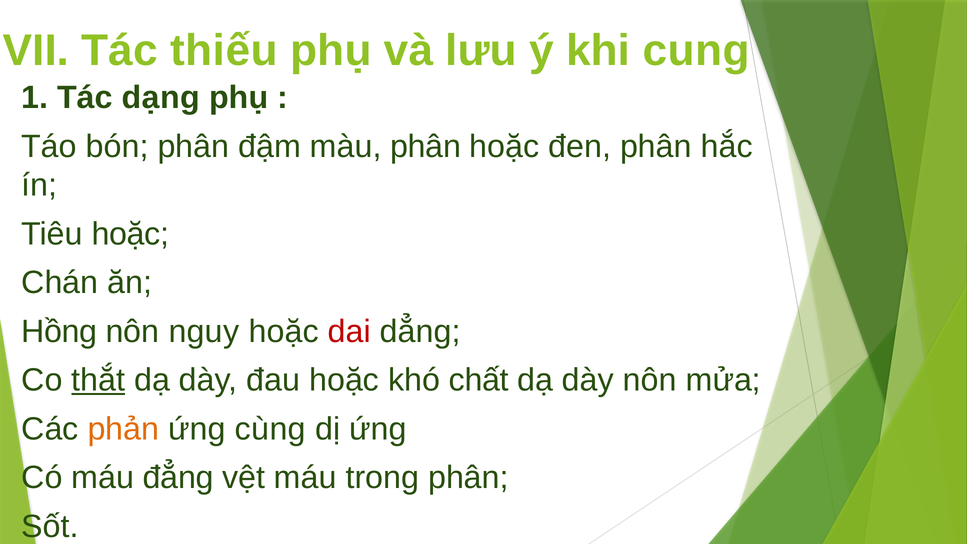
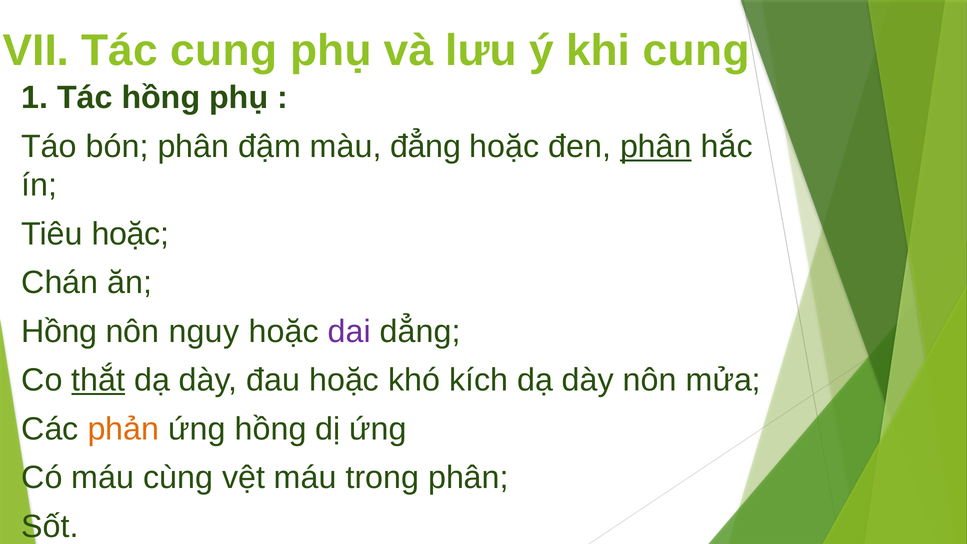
Tác thiếu: thiếu -> cung
Tác dạng: dạng -> hồng
màu phân: phân -> đẳng
phân at (656, 146) underline: none -> present
dai colour: red -> purple
chất: chất -> kích
ứng cùng: cùng -> hồng
đẳng: đẳng -> cùng
